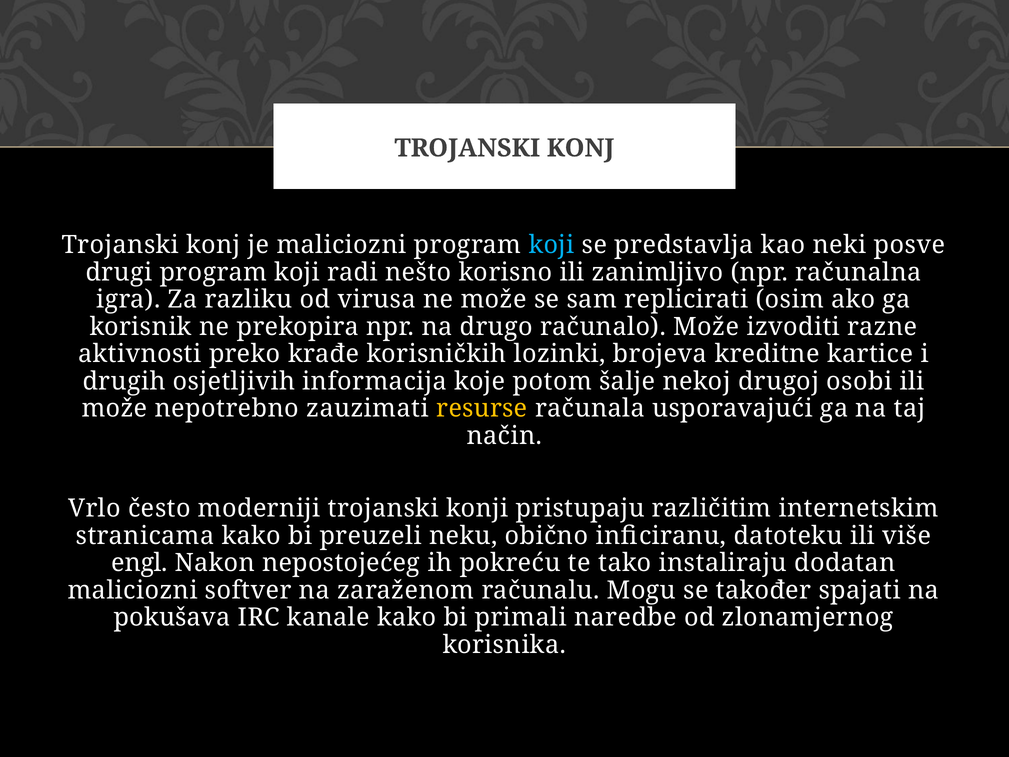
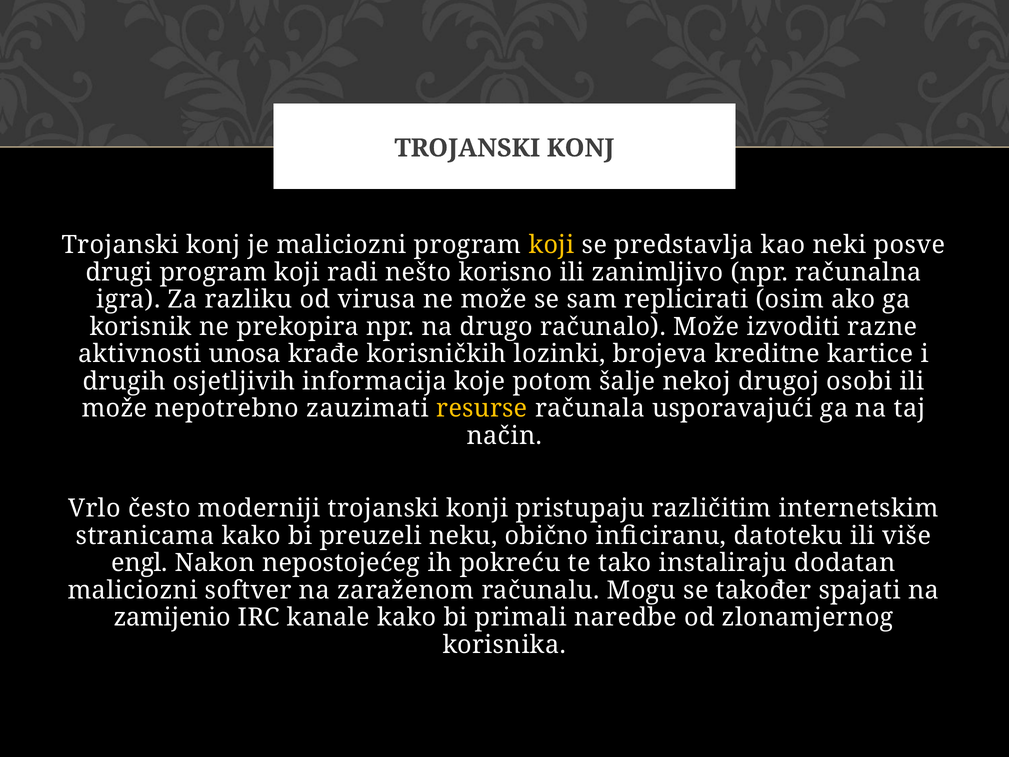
koji at (551, 245) colour: light blue -> yellow
preko: preko -> unosa
pokušava: pokušava -> zamijenio
